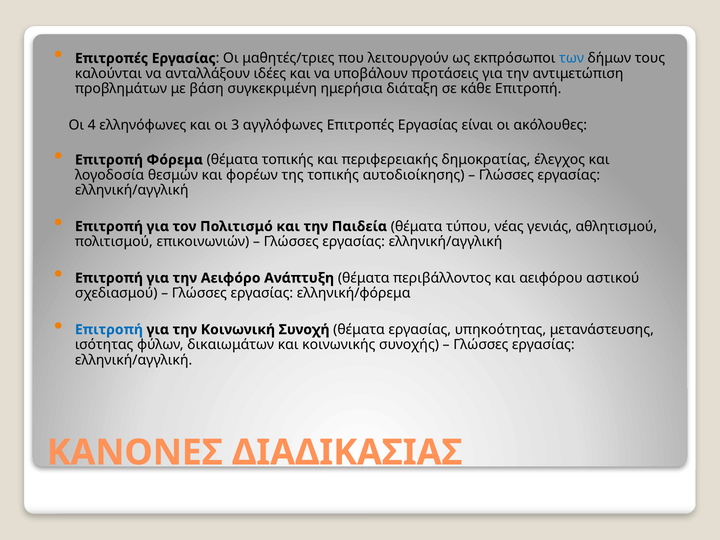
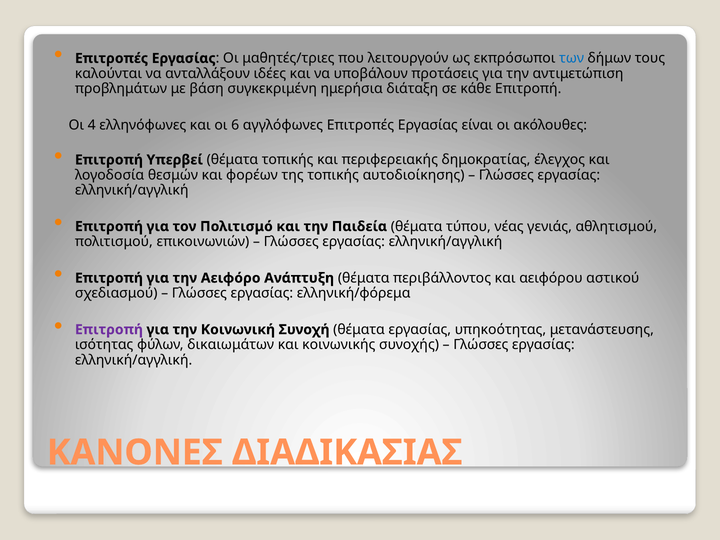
3: 3 -> 6
Φόρεμα: Φόρεμα -> Υπερβεί
Επιτροπή at (109, 330) colour: blue -> purple
